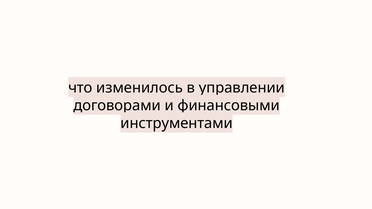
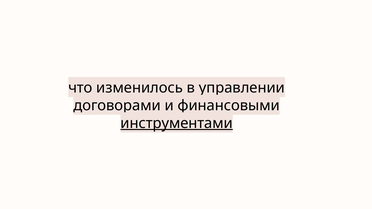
инструментами underline: none -> present
